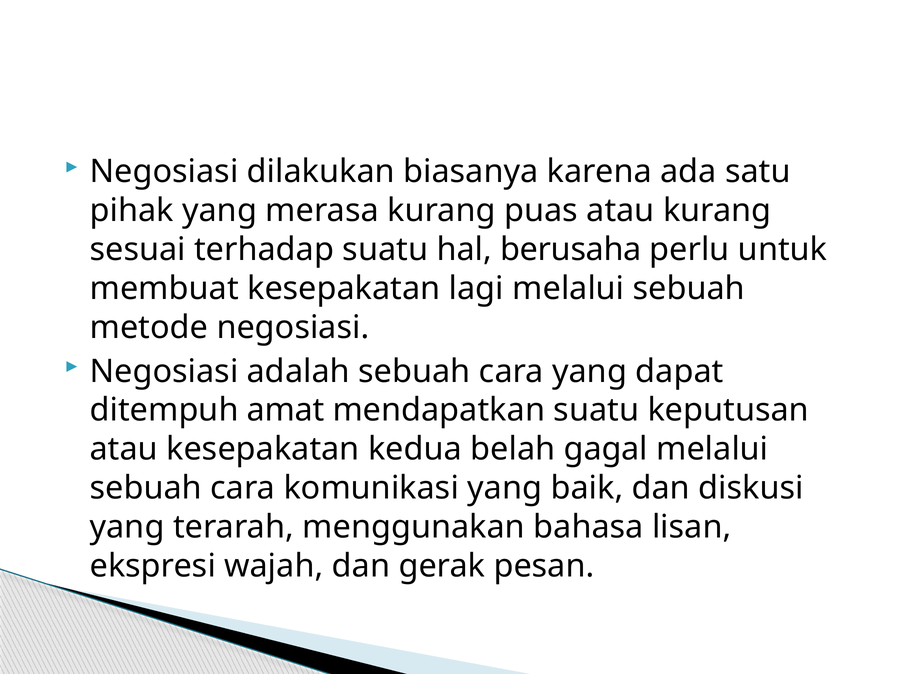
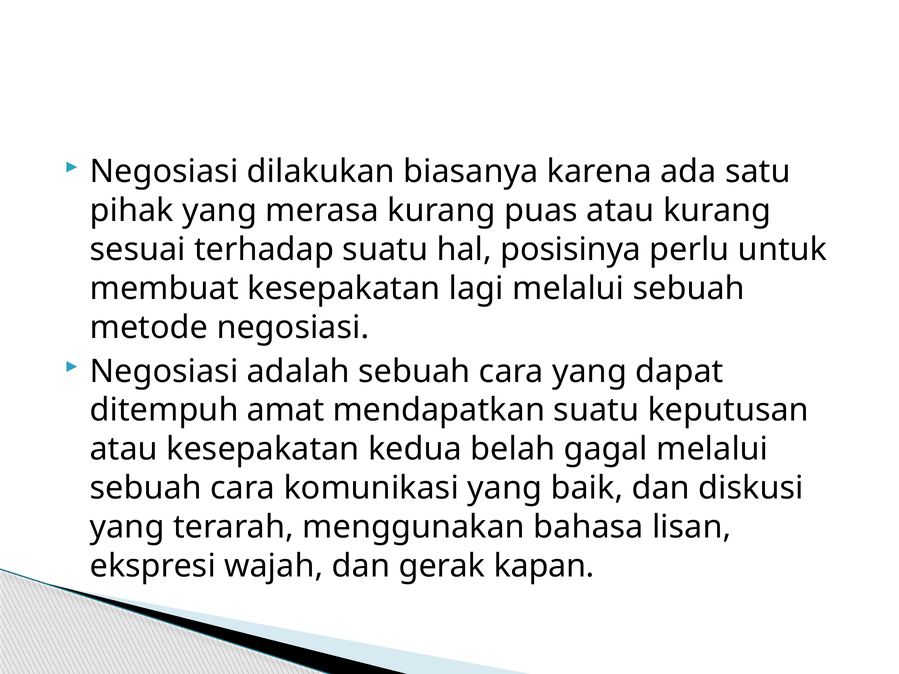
berusaha: berusaha -> posisinya
pesan: pesan -> kapan
